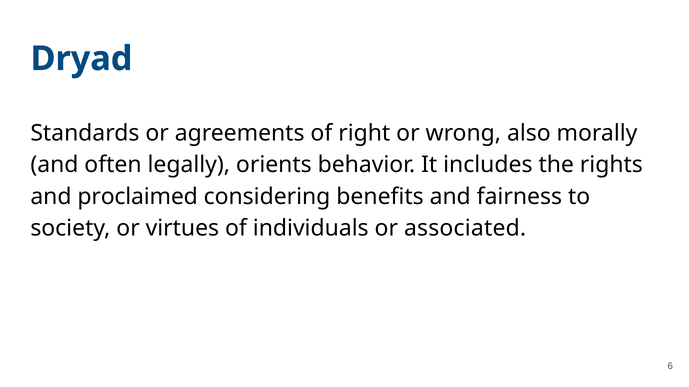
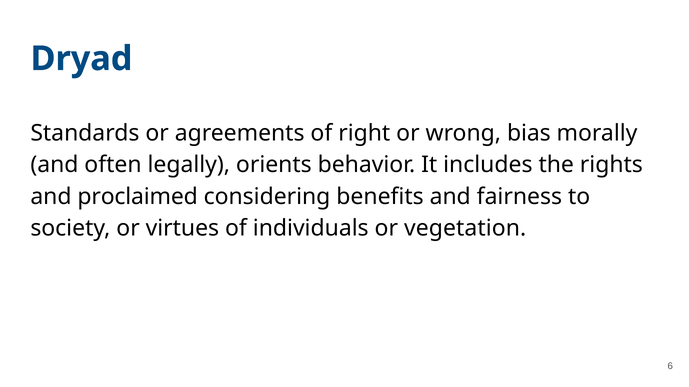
also: also -> bias
associated: associated -> vegetation
